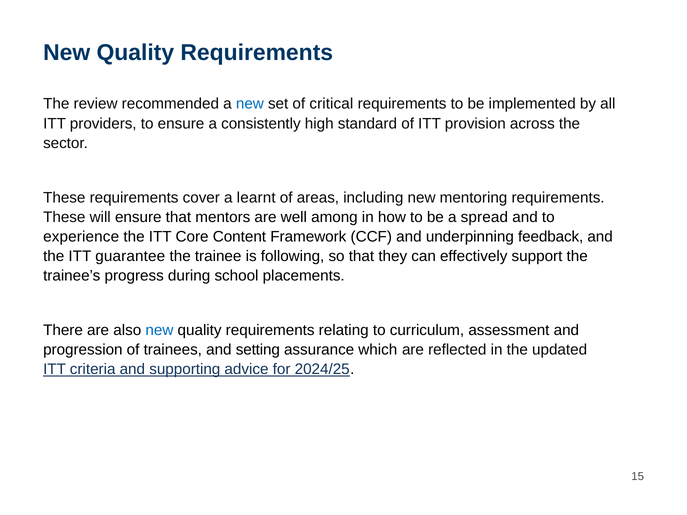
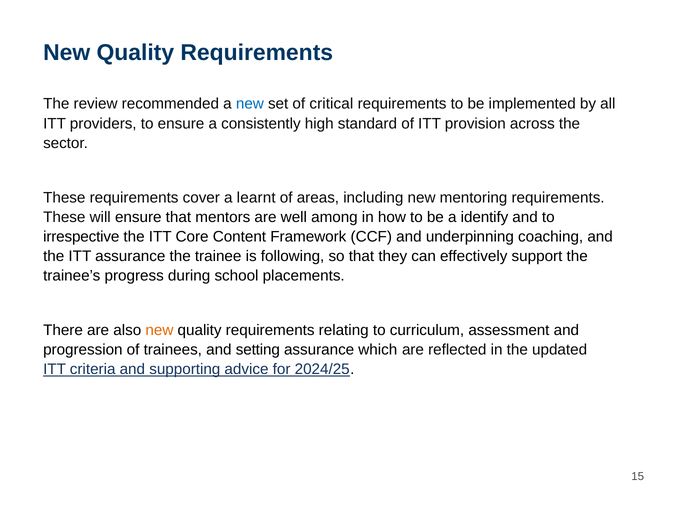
spread: spread -> identify
experience: experience -> irrespective
feedback: feedback -> coaching
ITT guarantee: guarantee -> assurance
new at (159, 330) colour: blue -> orange
